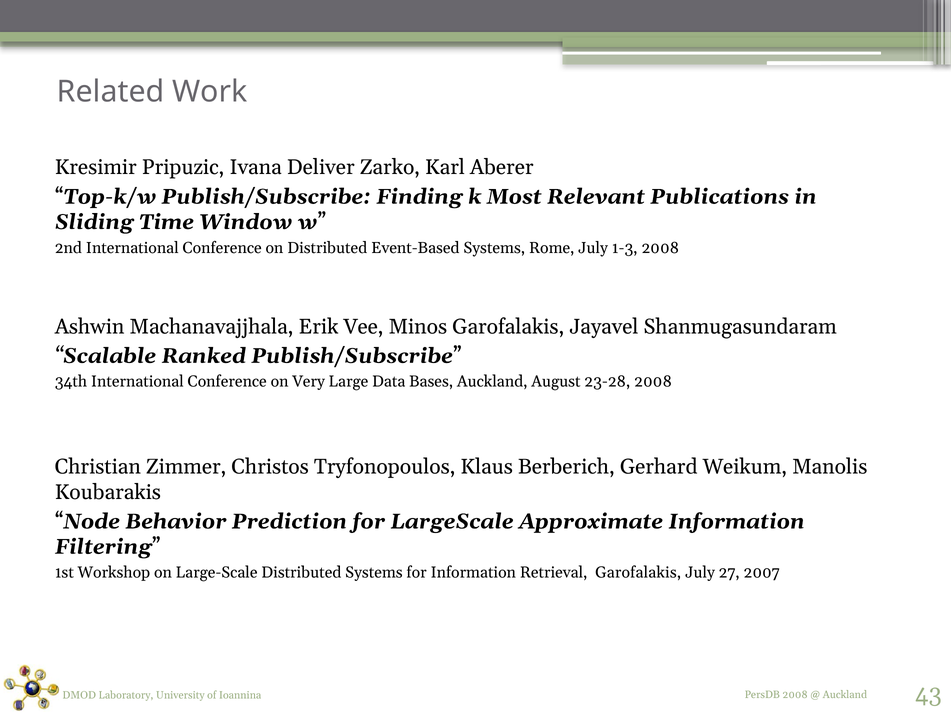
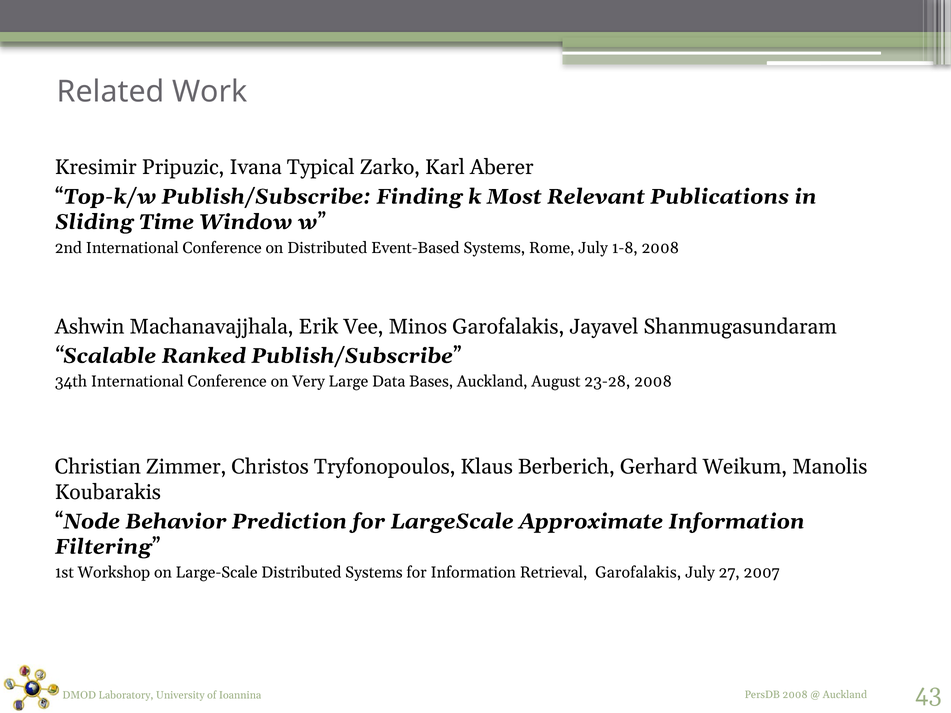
Deliver: Deliver -> Typical
1-3: 1-3 -> 1-8
